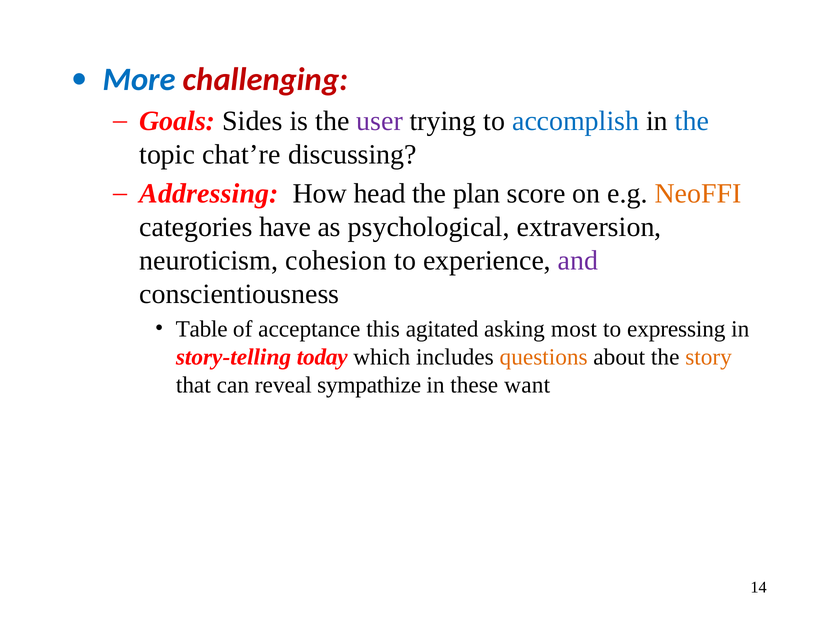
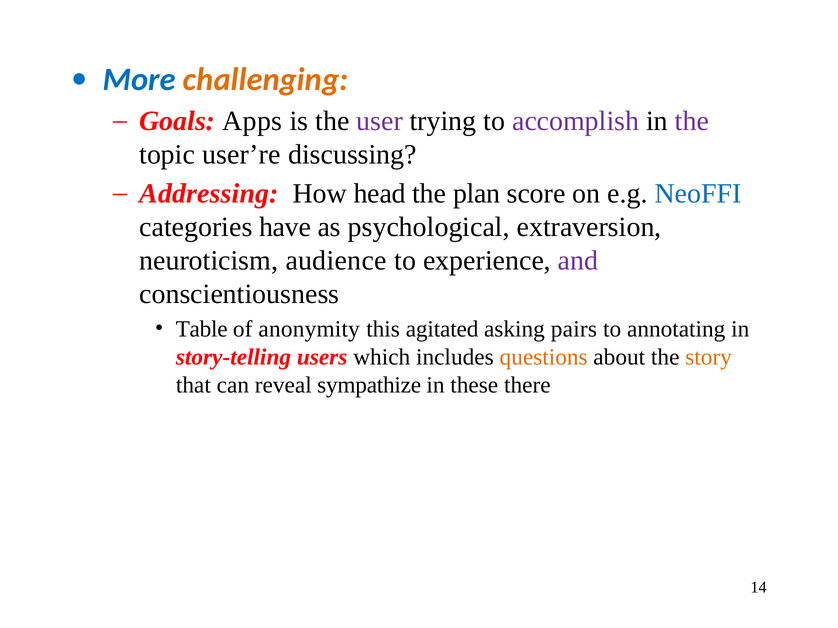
challenging colour: red -> orange
Sides: Sides -> Apps
accomplish colour: blue -> purple
the at (692, 121) colour: blue -> purple
chat’re: chat’re -> user’re
NeoFFI colour: orange -> blue
cohesion: cohesion -> audience
acceptance: acceptance -> anonymity
most: most -> pairs
expressing: expressing -> annotating
today: today -> users
want: want -> there
